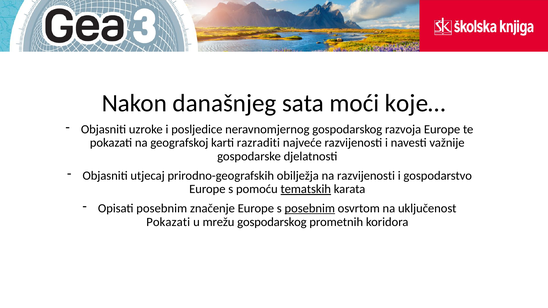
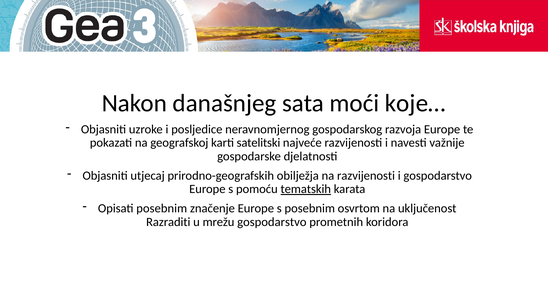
razraditi: razraditi -> satelitski
posebnim at (310, 209) underline: present -> none
Pokazati at (168, 222): Pokazati -> Razraditi
mrežu gospodarskog: gospodarskog -> gospodarstvo
